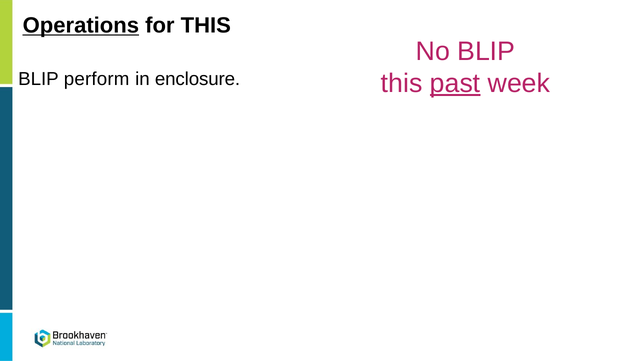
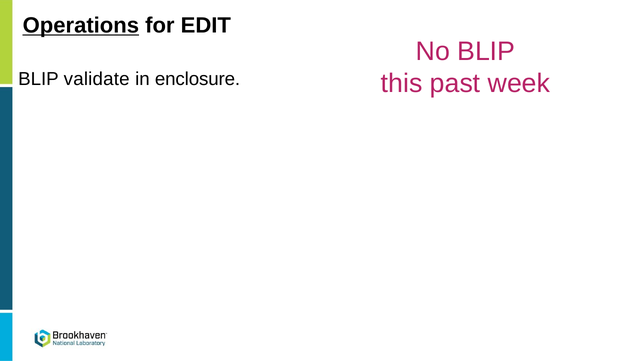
for THIS: THIS -> EDIT
perform: perform -> validate
past underline: present -> none
